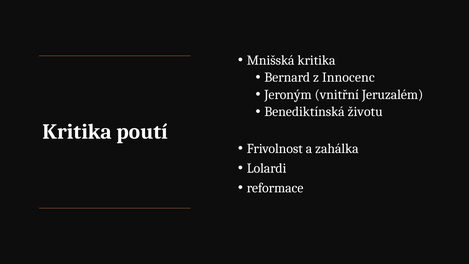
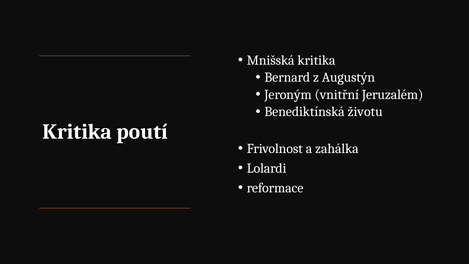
Innocenc: Innocenc -> Augustýn
